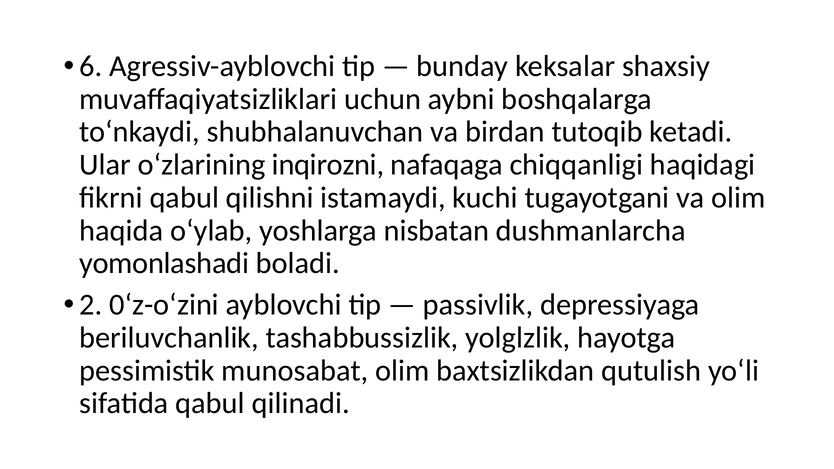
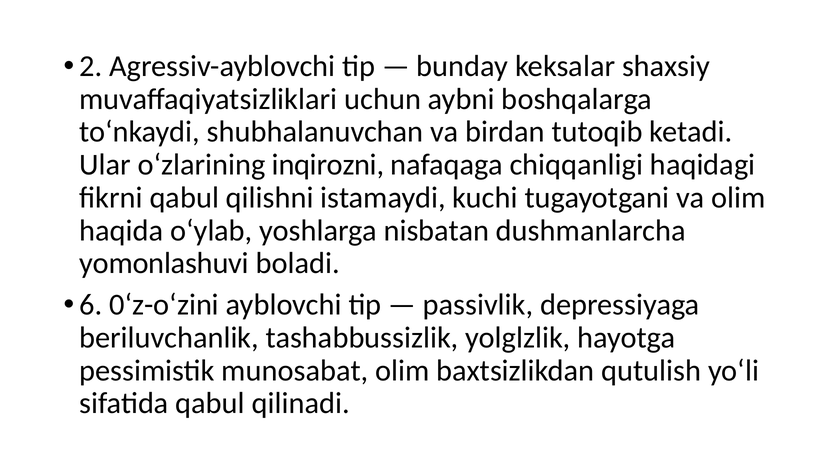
6: 6 -> 2
yomonlashadi: yomonlashadi -> yomonlashuvi
2: 2 -> 6
